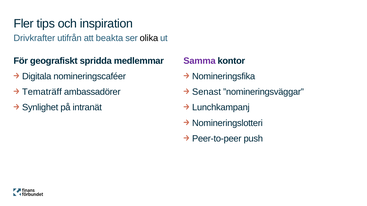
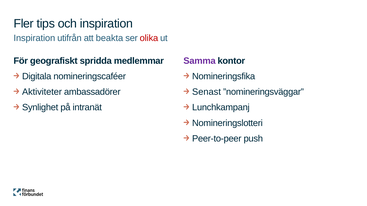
Drivkrafter at (34, 38): Drivkrafter -> Inspiration
olika colour: black -> red
Tematräff: Tematräff -> Aktiviteter
